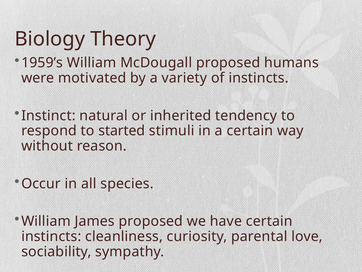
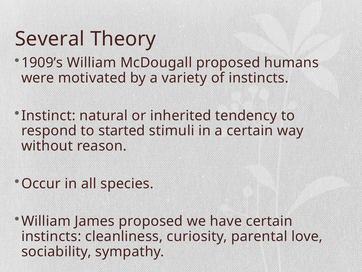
Biology: Biology -> Several
1959’s: 1959’s -> 1909’s
